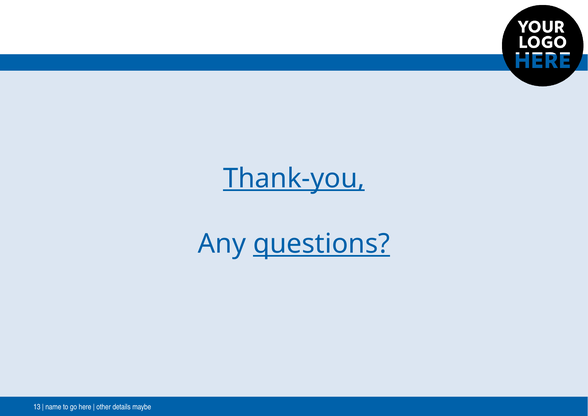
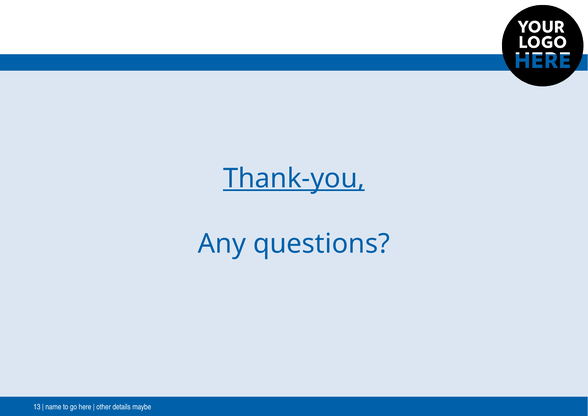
questions underline: present -> none
